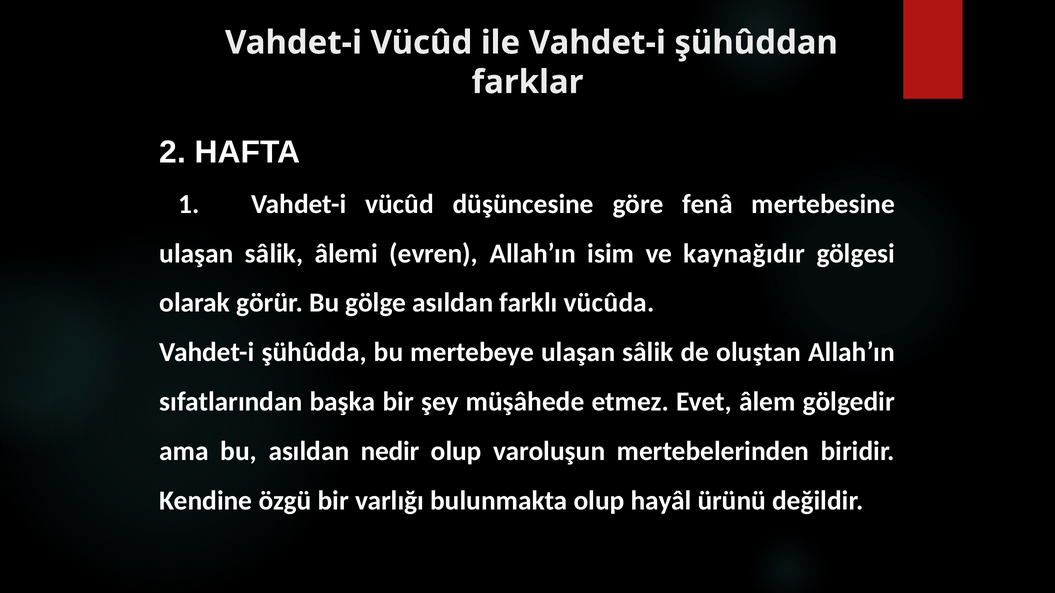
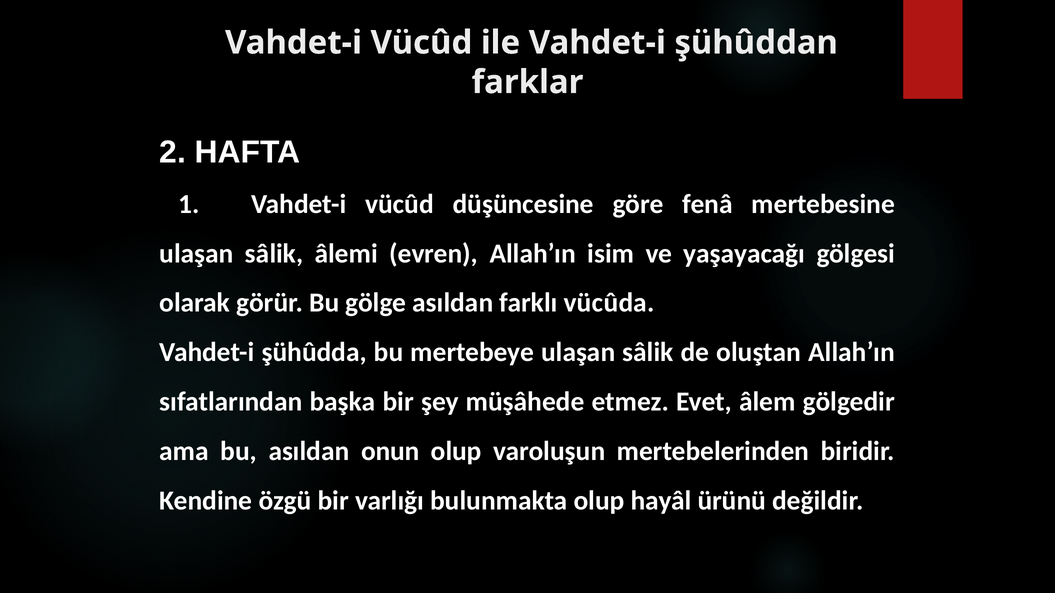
kaynağıdır: kaynağıdır -> yaşayacağı
nedir: nedir -> onun
